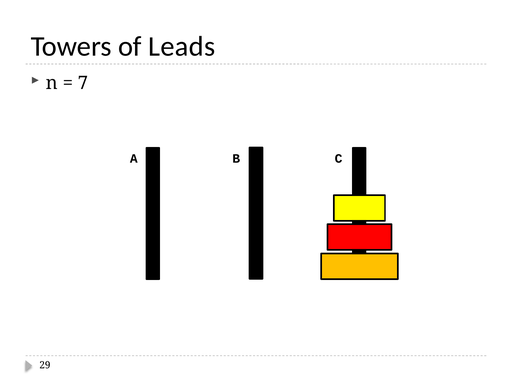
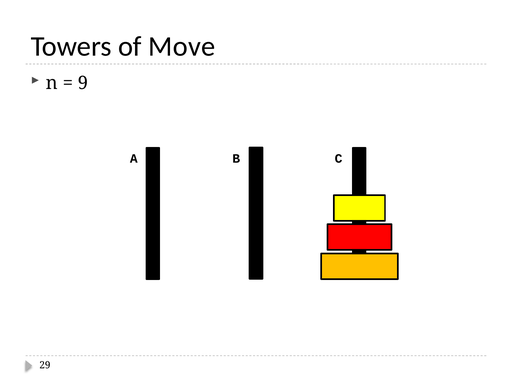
Leads: Leads -> Move
7: 7 -> 9
